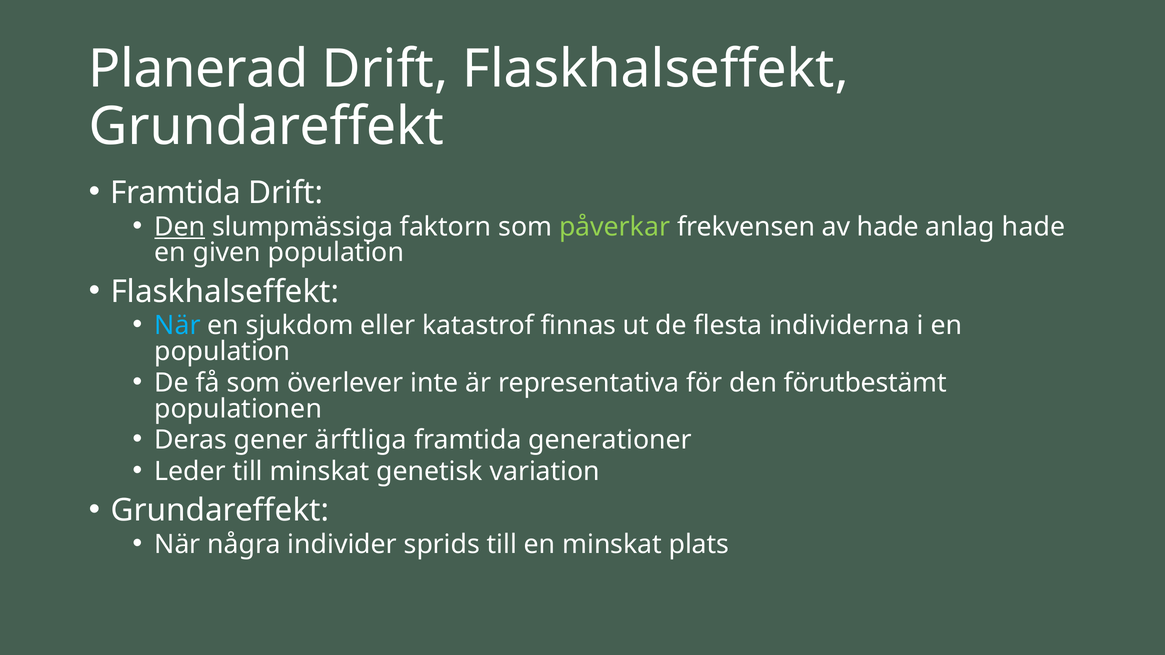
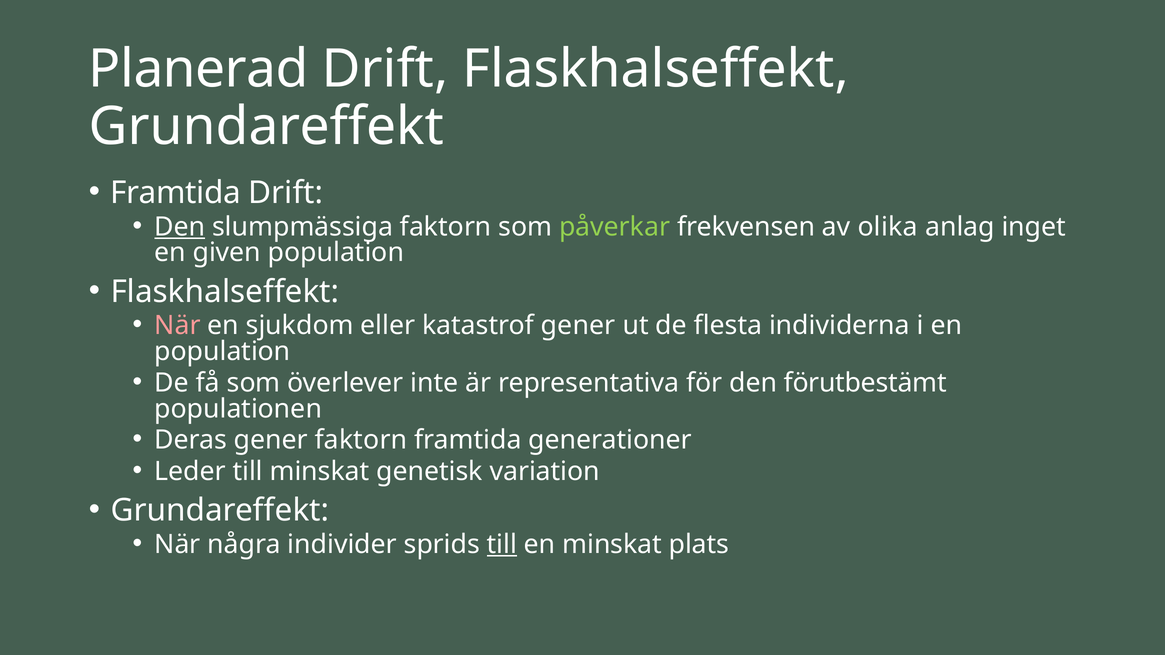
av hade: hade -> olika
anlag hade: hade -> inget
När at (177, 326) colour: light blue -> pink
katastrof finnas: finnas -> gener
gener ärftliga: ärftliga -> faktorn
till at (502, 545) underline: none -> present
